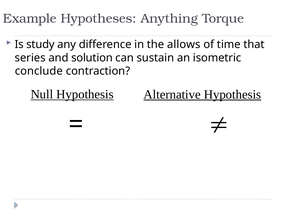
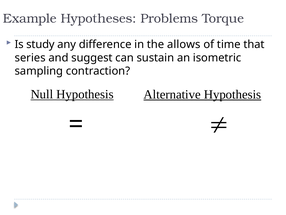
Anything: Anything -> Problems
solution: solution -> suggest
conclude: conclude -> sampling
